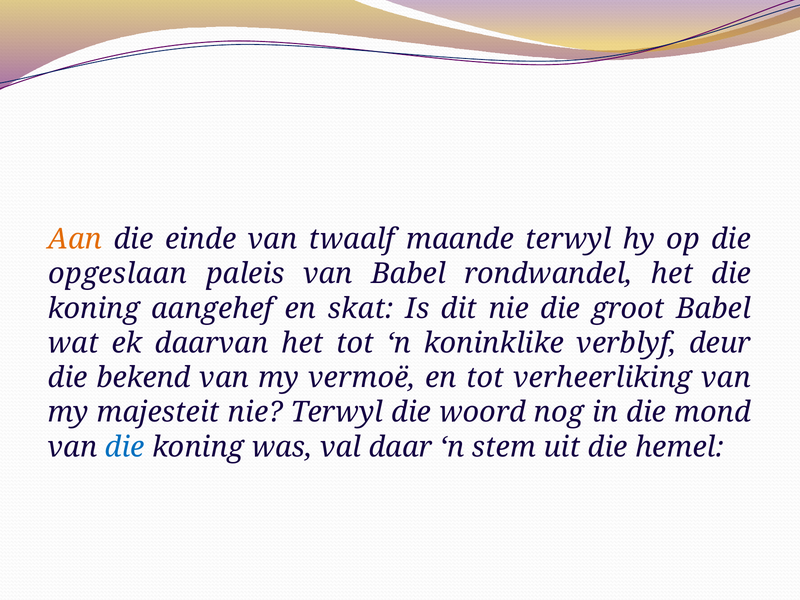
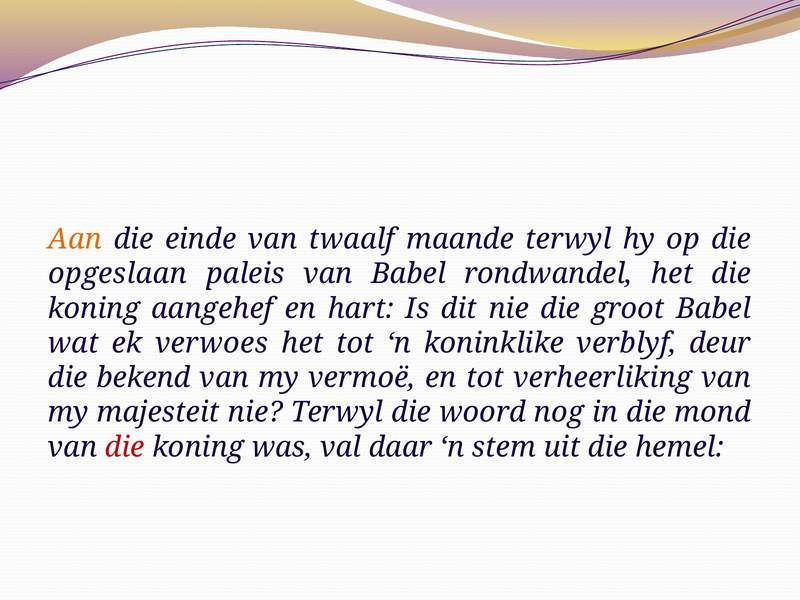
skat: skat -> hart
daarvan: daarvan -> verwoes
die at (125, 447) colour: blue -> red
